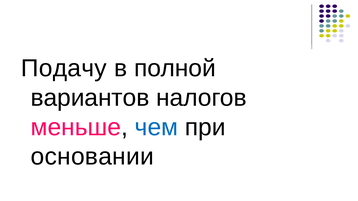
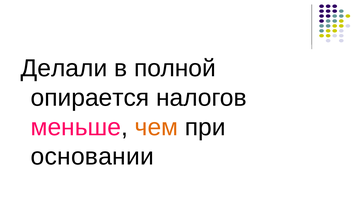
Подачу: Подачу -> Делали
вариантов: вариантов -> опирается
чем colour: blue -> orange
